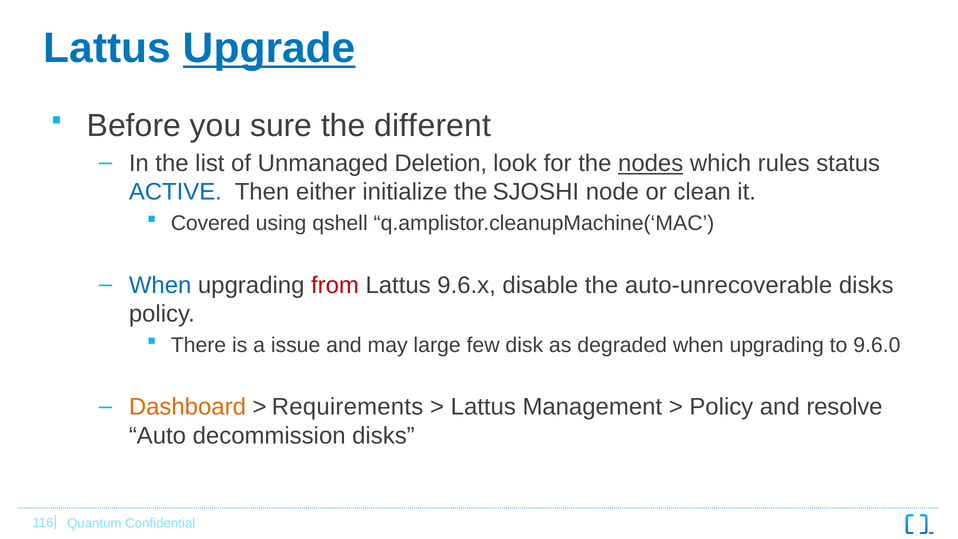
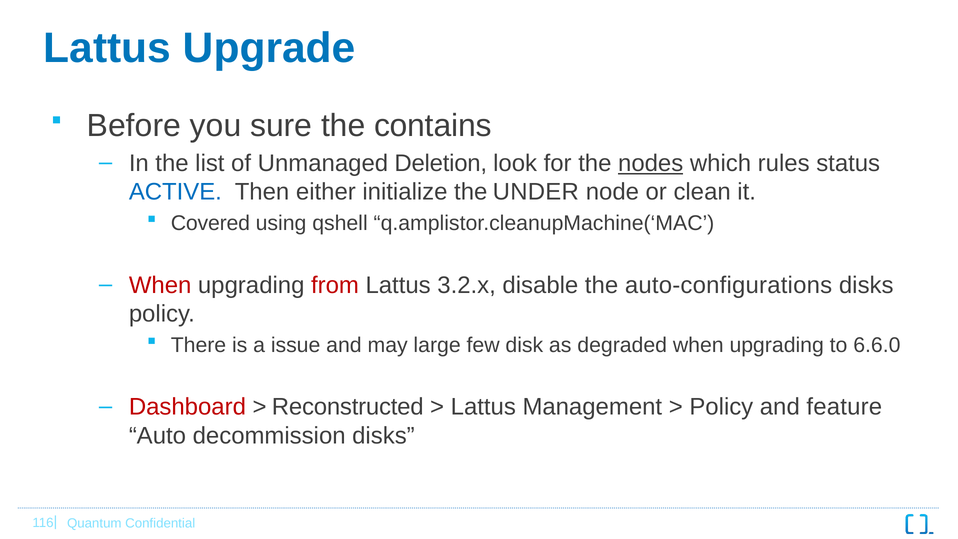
Upgrade underline: present -> none
different: different -> contains
SJOSHI: SJOSHI -> UNDER
When at (160, 285) colour: blue -> red
9.6.x: 9.6.x -> 3.2.x
auto-unrecoverable: auto-unrecoverable -> auto-configurations
9.6.0: 9.6.0 -> 6.6.0
Dashboard colour: orange -> red
Requirements: Requirements -> Reconstructed
resolve: resolve -> feature
